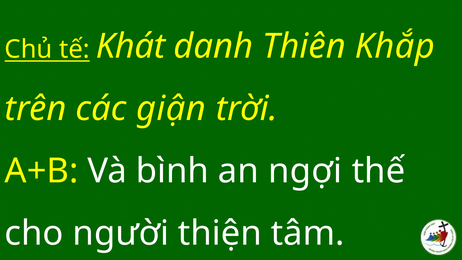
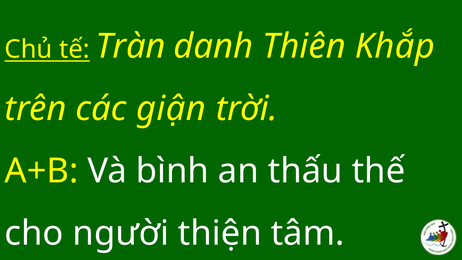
Khát: Khát -> Tràn
ngợi: ngợi -> thấu
